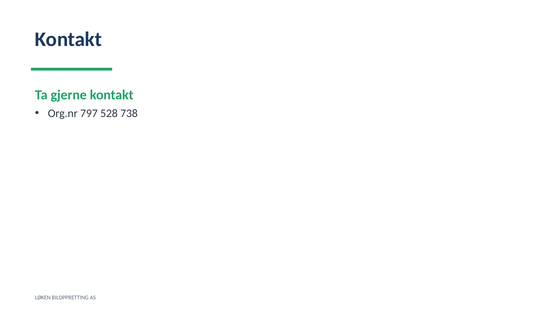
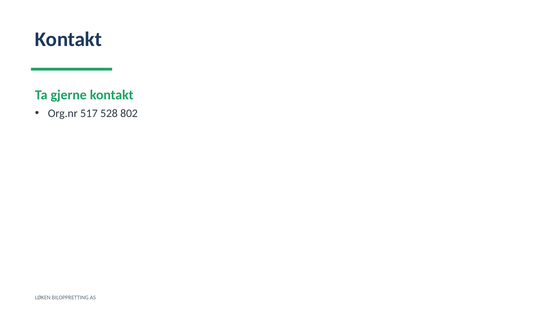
797: 797 -> 517
738: 738 -> 802
